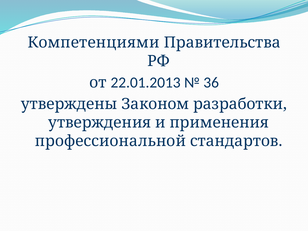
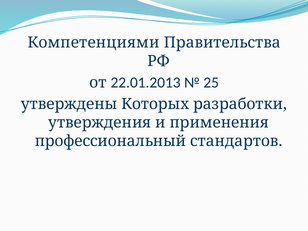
36: 36 -> 25
Законом: Законом -> Которых
профессиональной: профессиональной -> профессиональный
